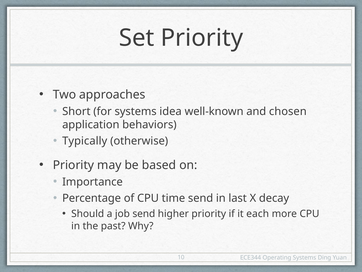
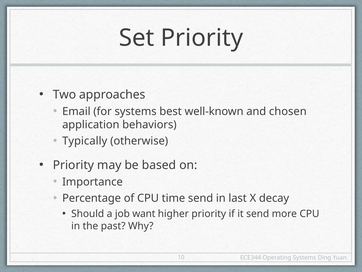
Short: Short -> Email
idea: idea -> best
job send: send -> want
it each: each -> send
